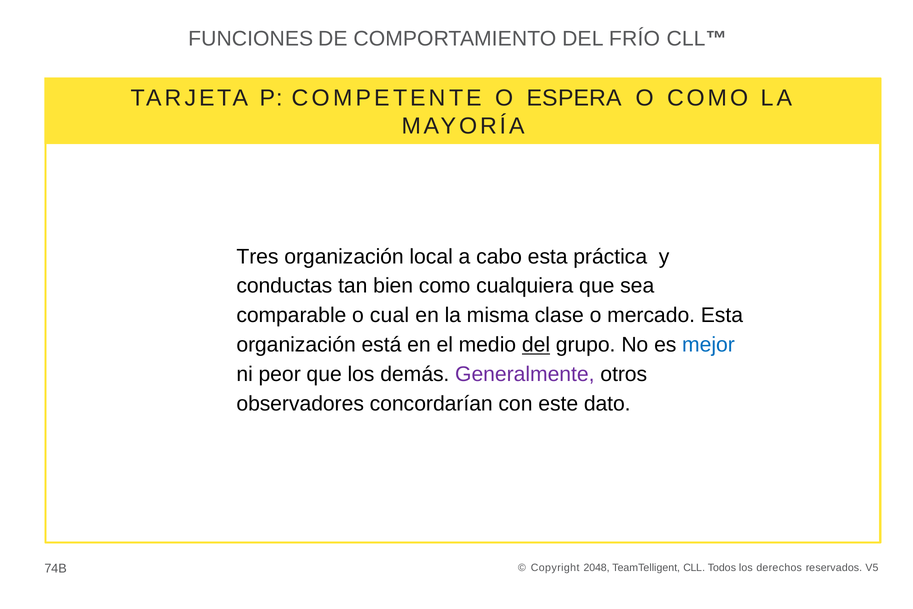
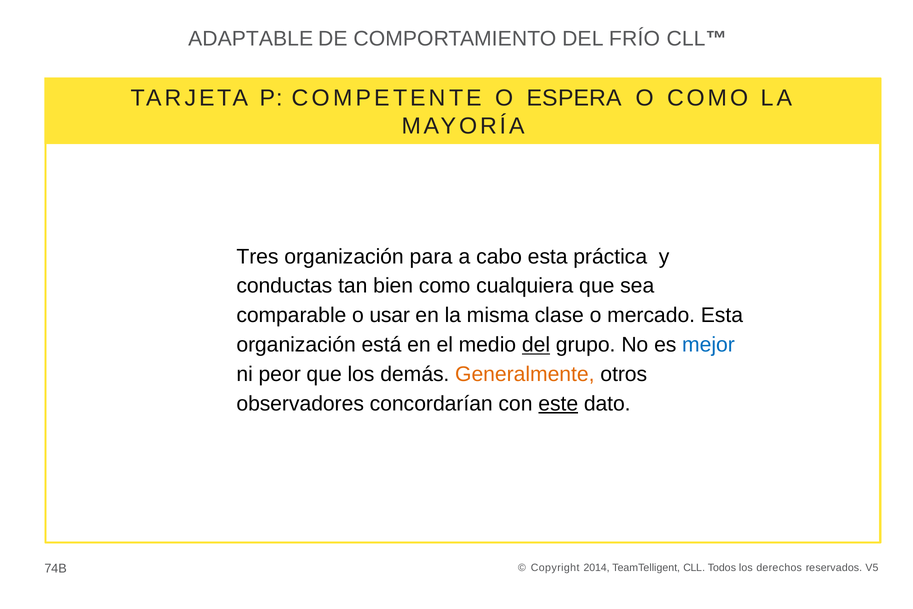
FUNCIONES: FUNCIONES -> ADAPTABLE
local: local -> para
cual: cual -> usar
Generalmente colour: purple -> orange
este underline: none -> present
2048: 2048 -> 2014
